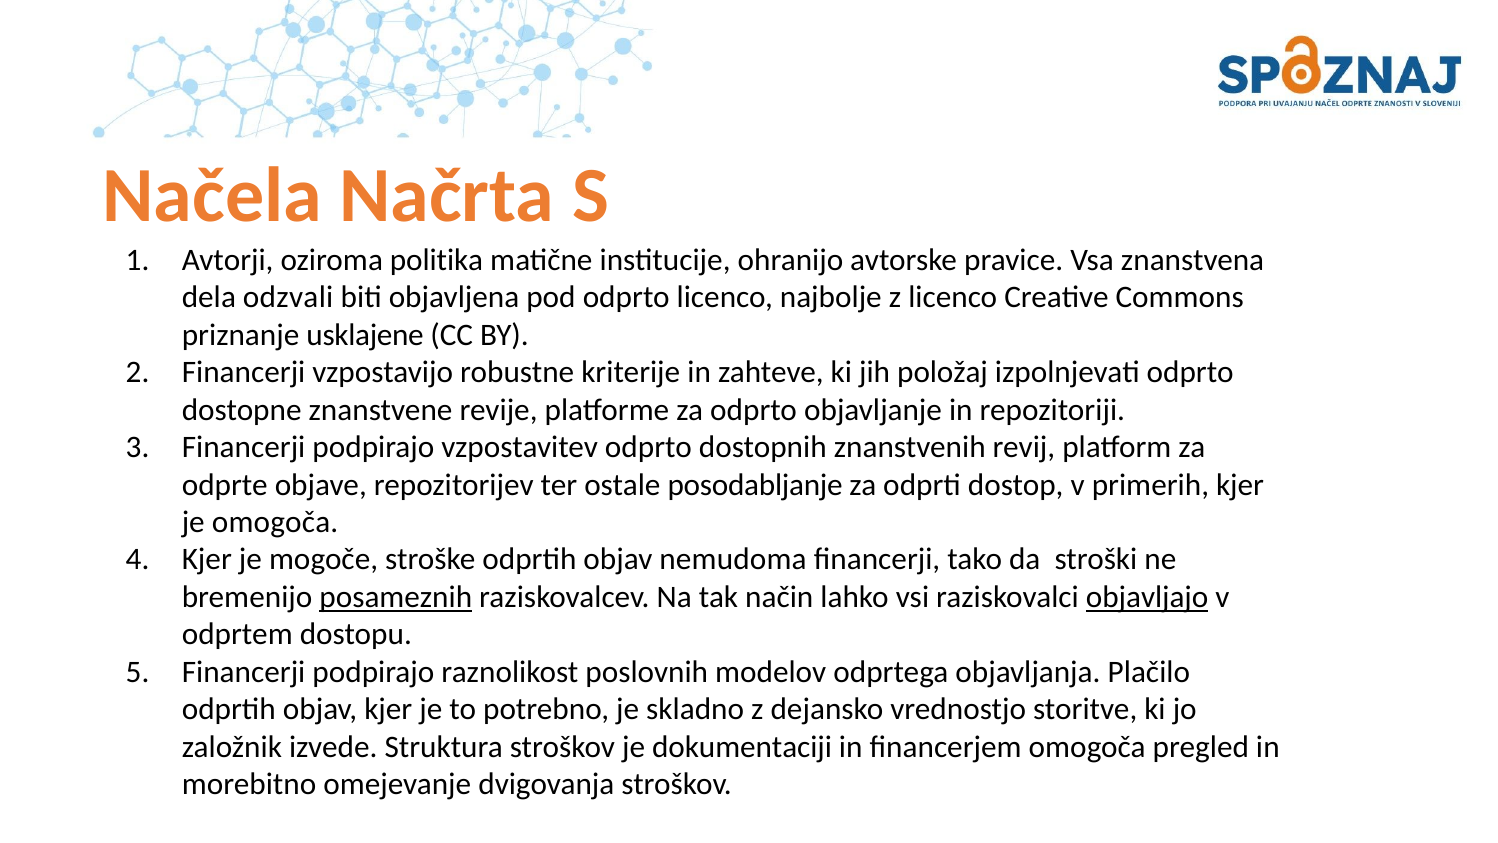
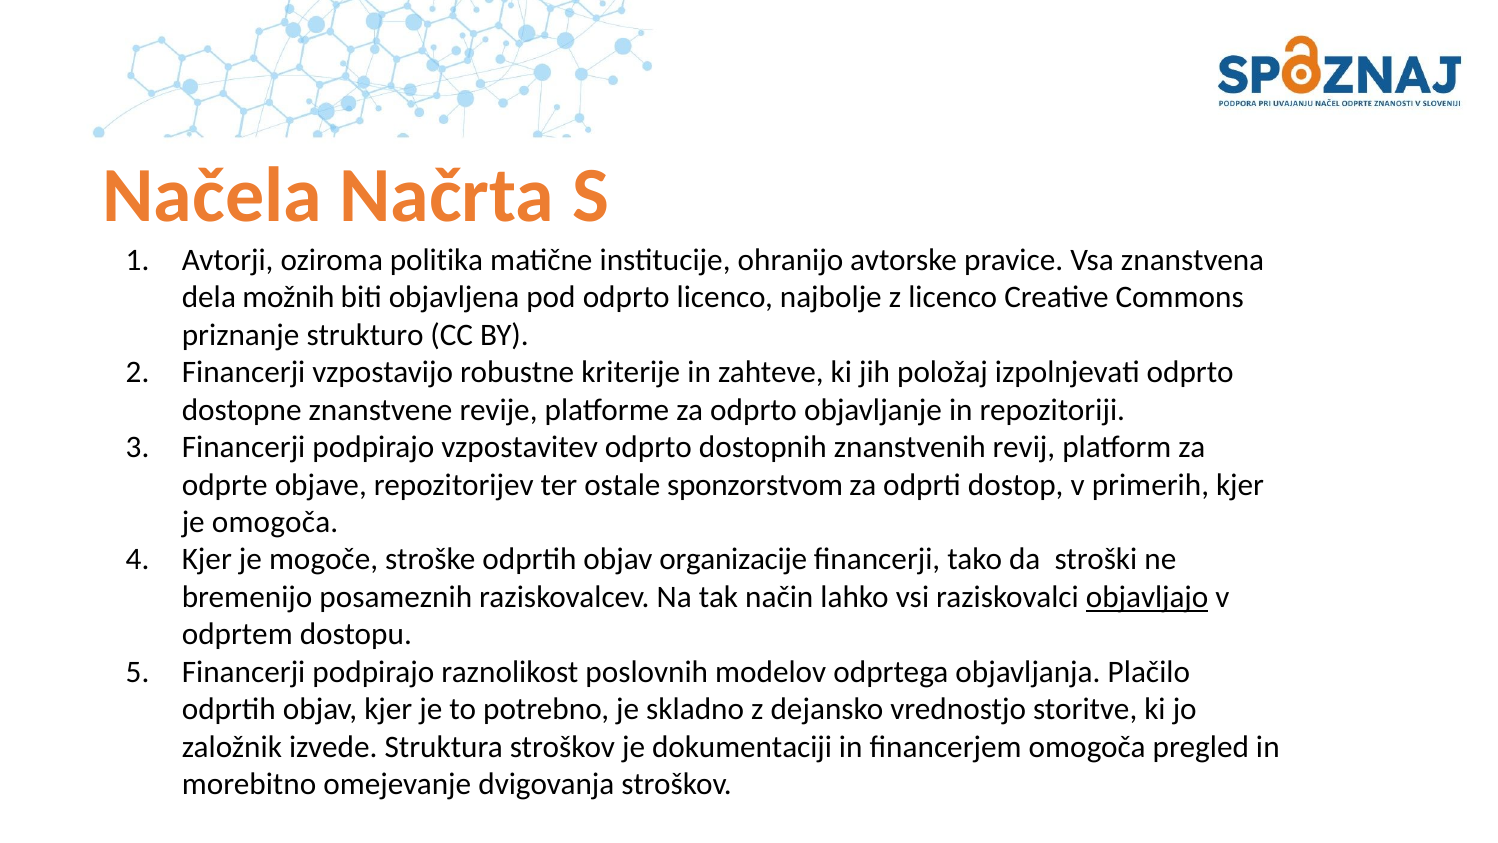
odzvali: odzvali -> možnih
usklajene: usklajene -> strukturo
posodabljanje: posodabljanje -> sponzorstvom
nemudoma: nemudoma -> organizacije
posameznih underline: present -> none
